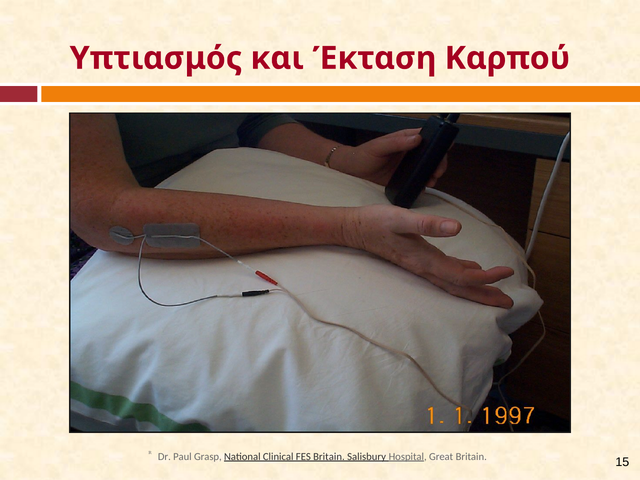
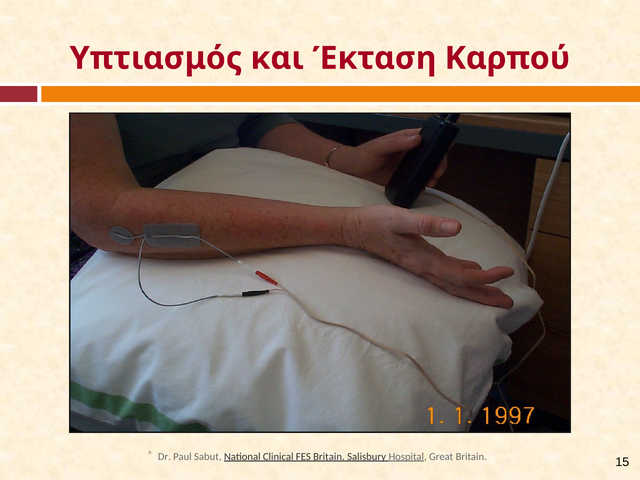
Grasp: Grasp -> Sabut
